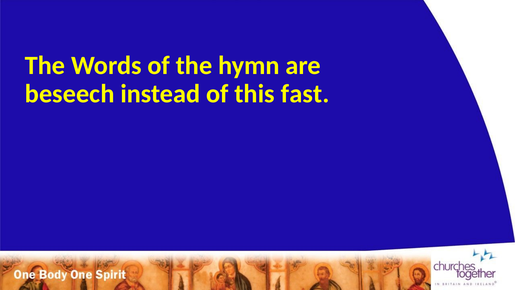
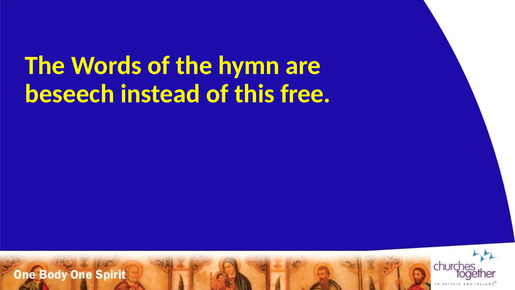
fast: fast -> free
